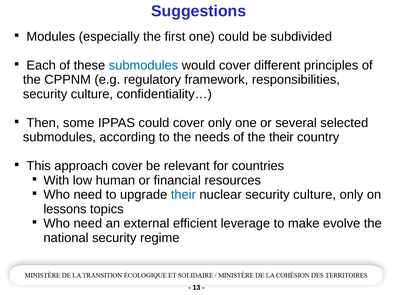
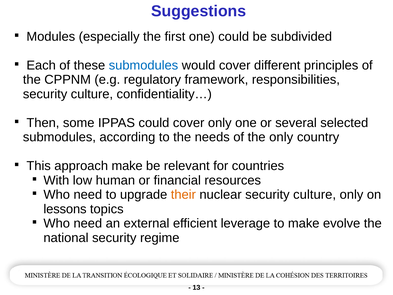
the their: their -> only
approach cover: cover -> make
their at (183, 194) colour: blue -> orange
